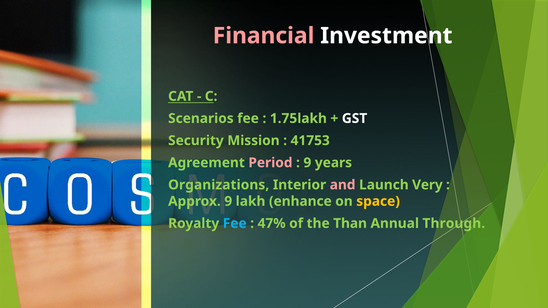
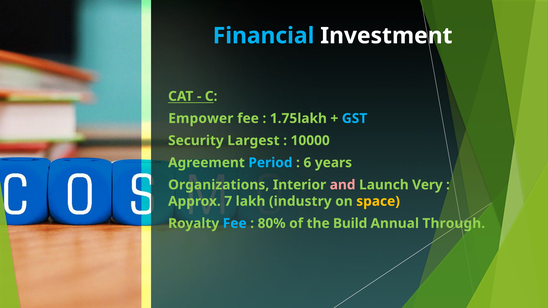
Financial colour: pink -> light blue
Scenarios: Scenarios -> Empower
GST colour: white -> light blue
Mission: Mission -> Largest
41753: 41753 -> 10000
Period colour: pink -> light blue
9 at (307, 163): 9 -> 6
Approx 9: 9 -> 7
enhance: enhance -> industry
47%: 47% -> 80%
Than: Than -> Build
